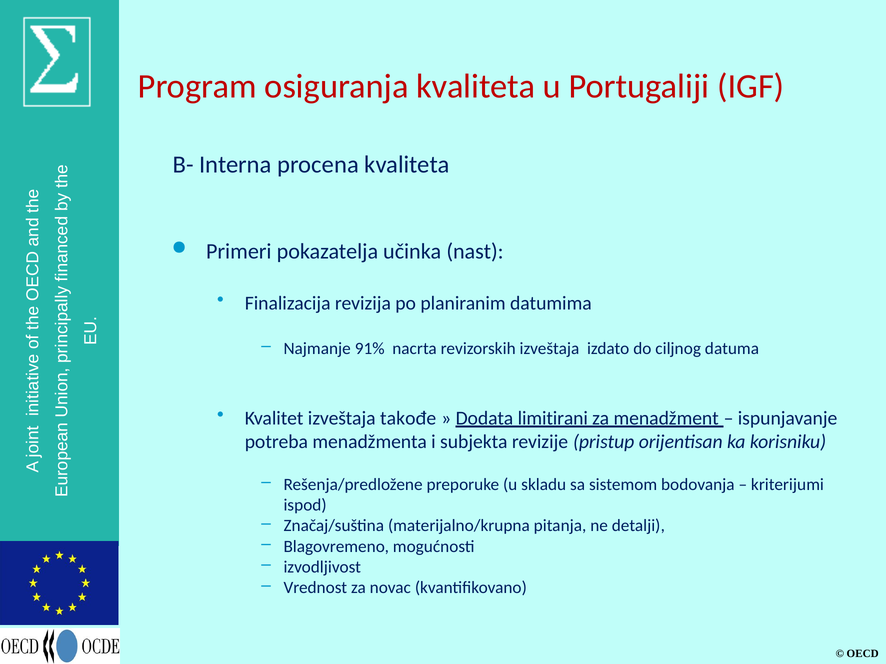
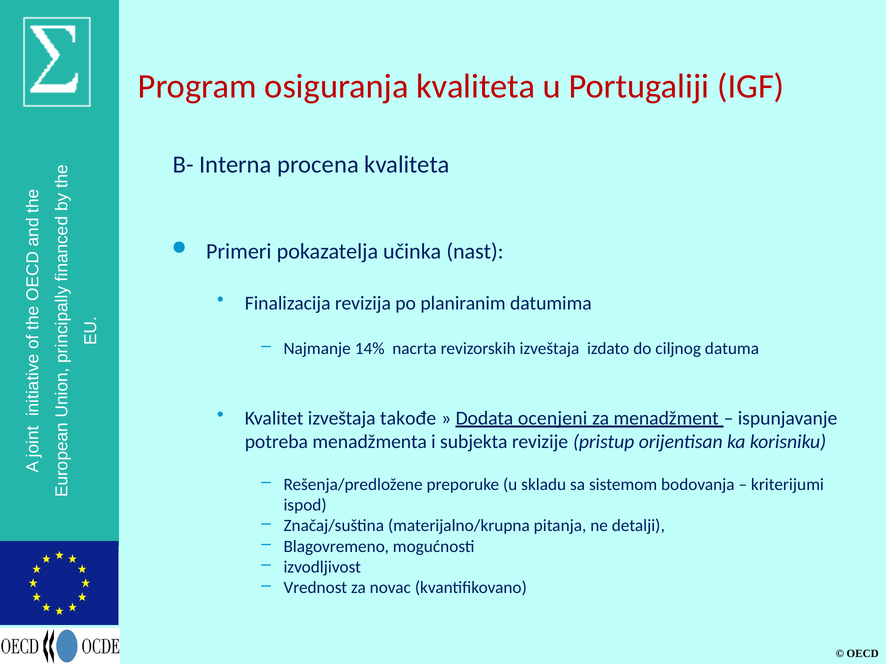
91%: 91% -> 14%
limitirani: limitirani -> ocenjeni
